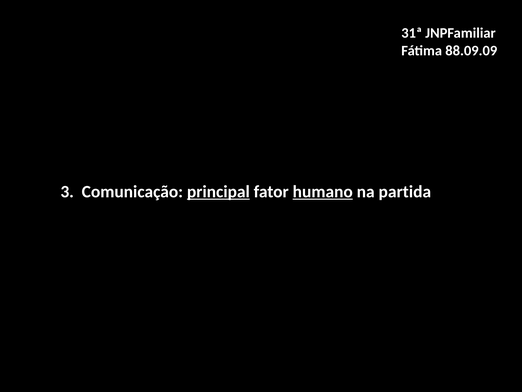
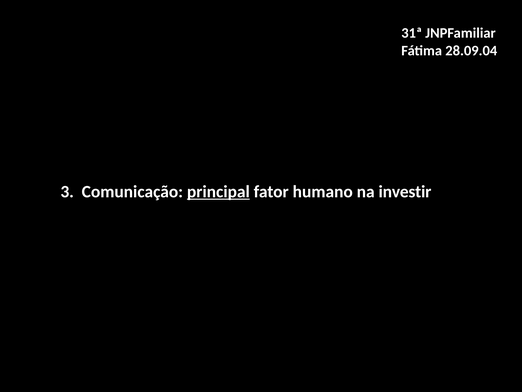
88.09.09: 88.09.09 -> 28.09.04
humano underline: present -> none
partida: partida -> investir
